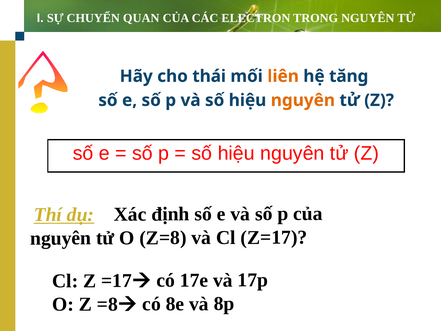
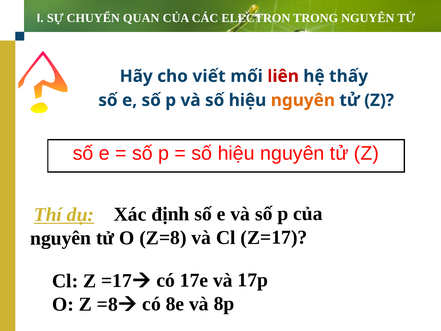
thái: thái -> viết
liên colour: orange -> red
tăng: tăng -> thấy
